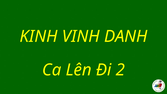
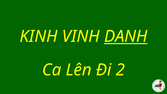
DANH underline: none -> present
